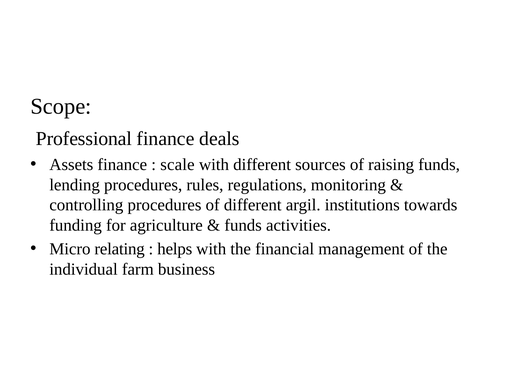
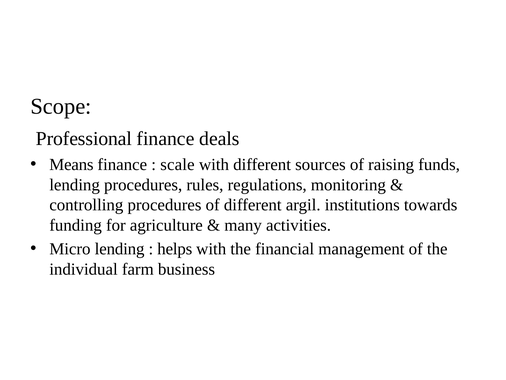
Assets: Assets -> Means
funds at (243, 225): funds -> many
Micro relating: relating -> lending
